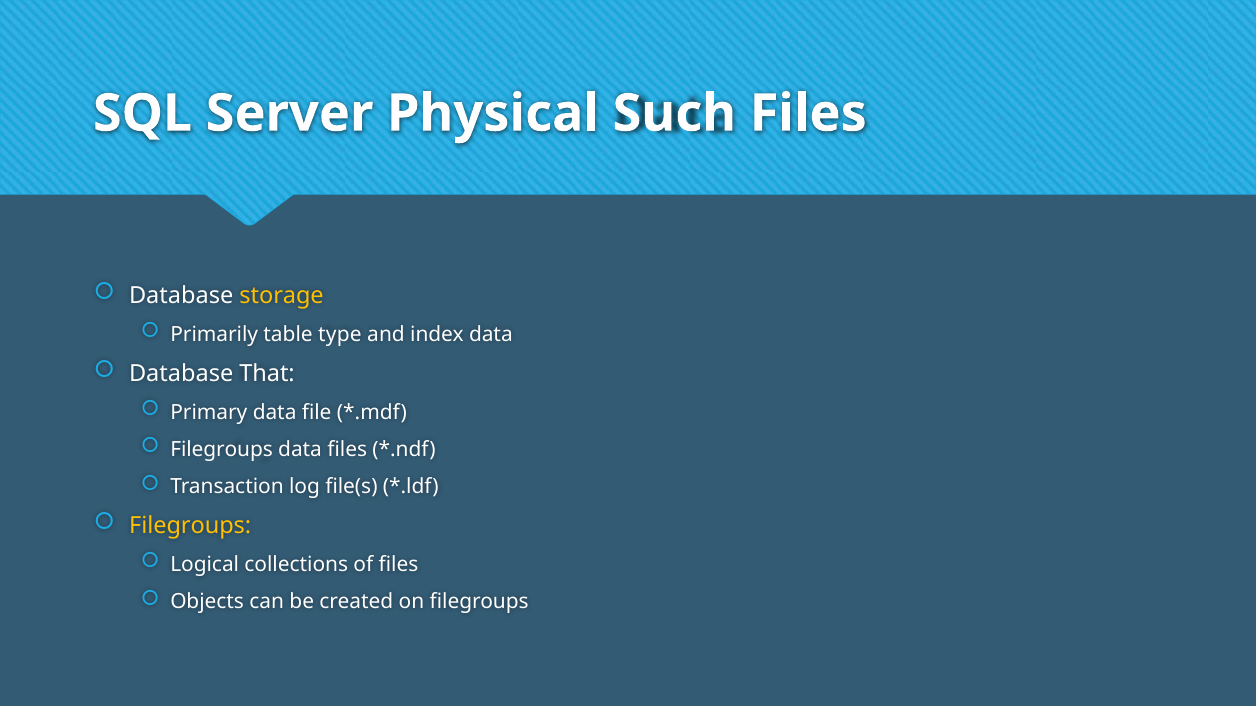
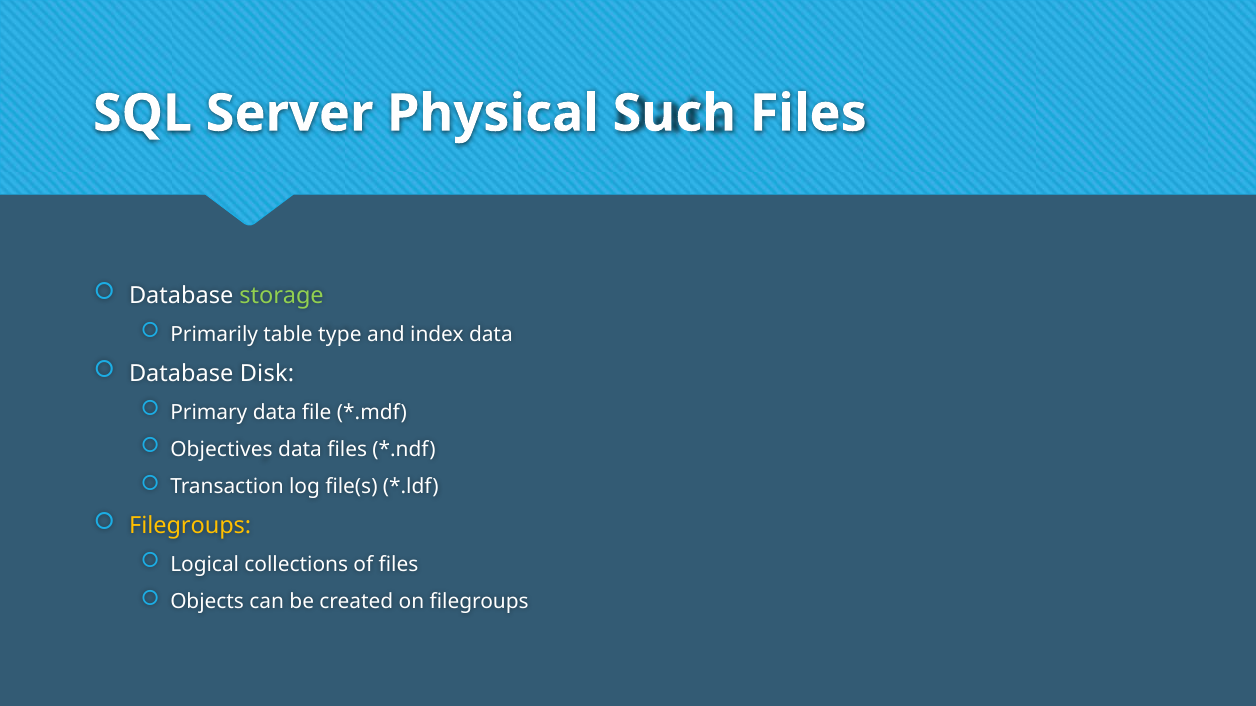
storage colour: yellow -> light green
That: That -> Disk
Filegroups at (222, 450): Filegroups -> Objectives
